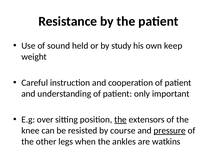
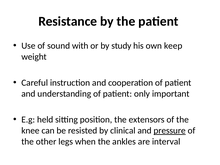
held: held -> with
over: over -> held
the at (121, 120) underline: present -> none
course: course -> clinical
watkins: watkins -> interval
